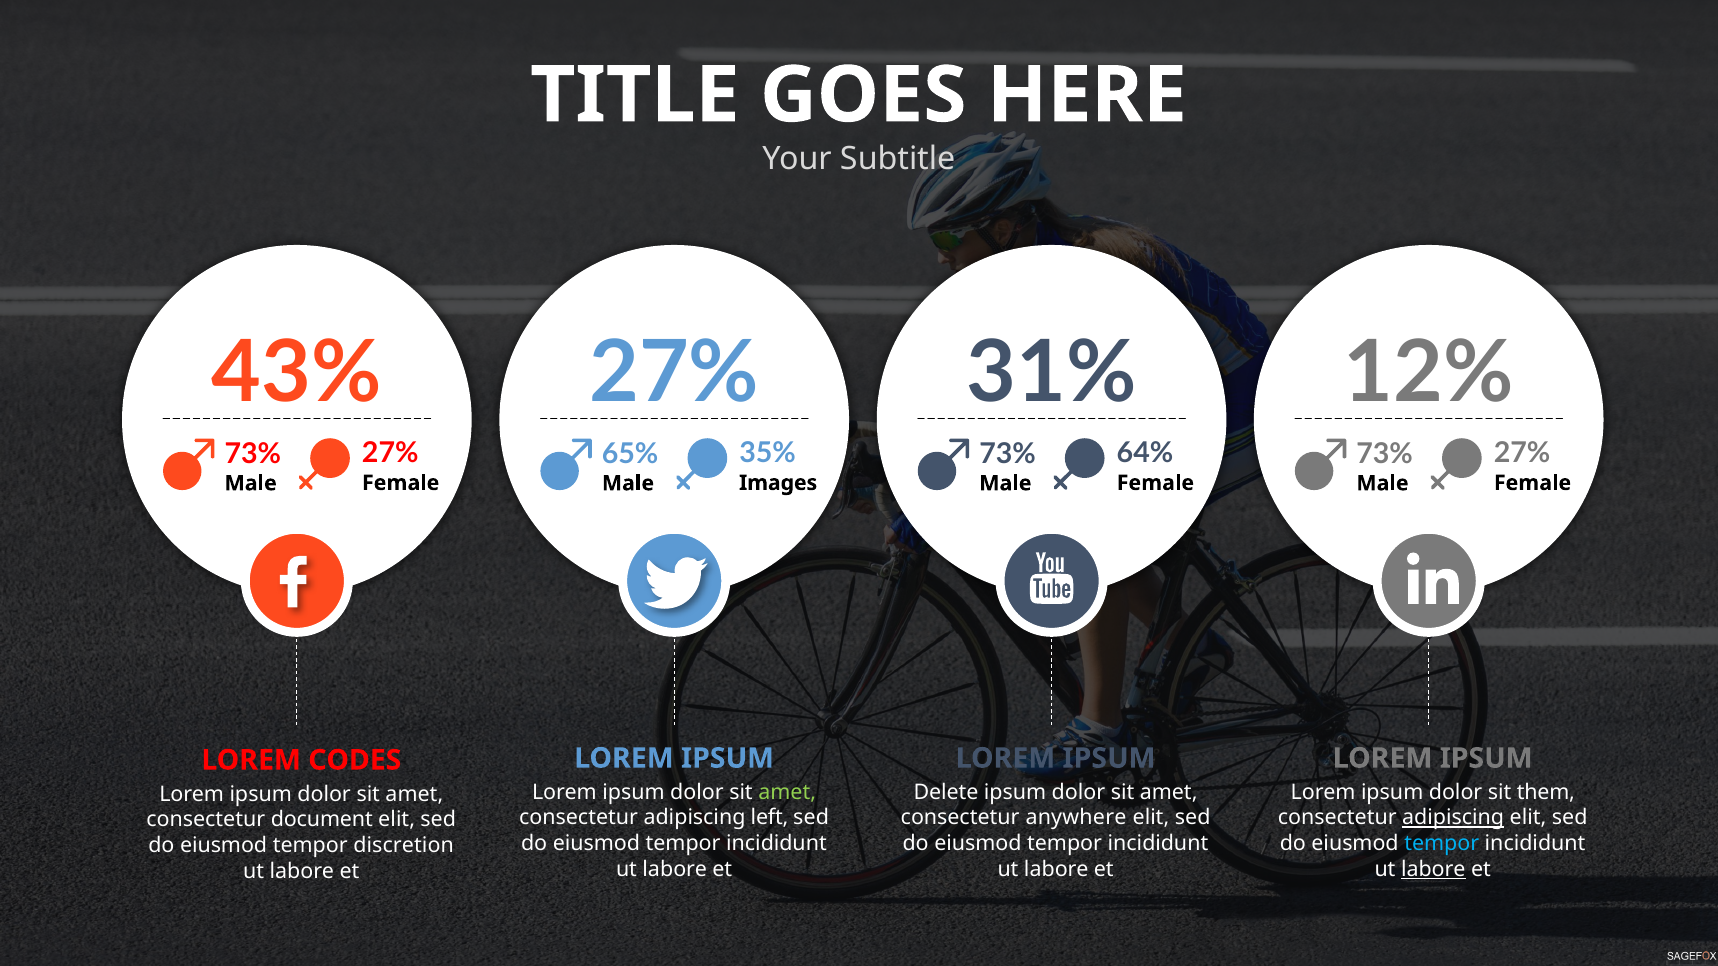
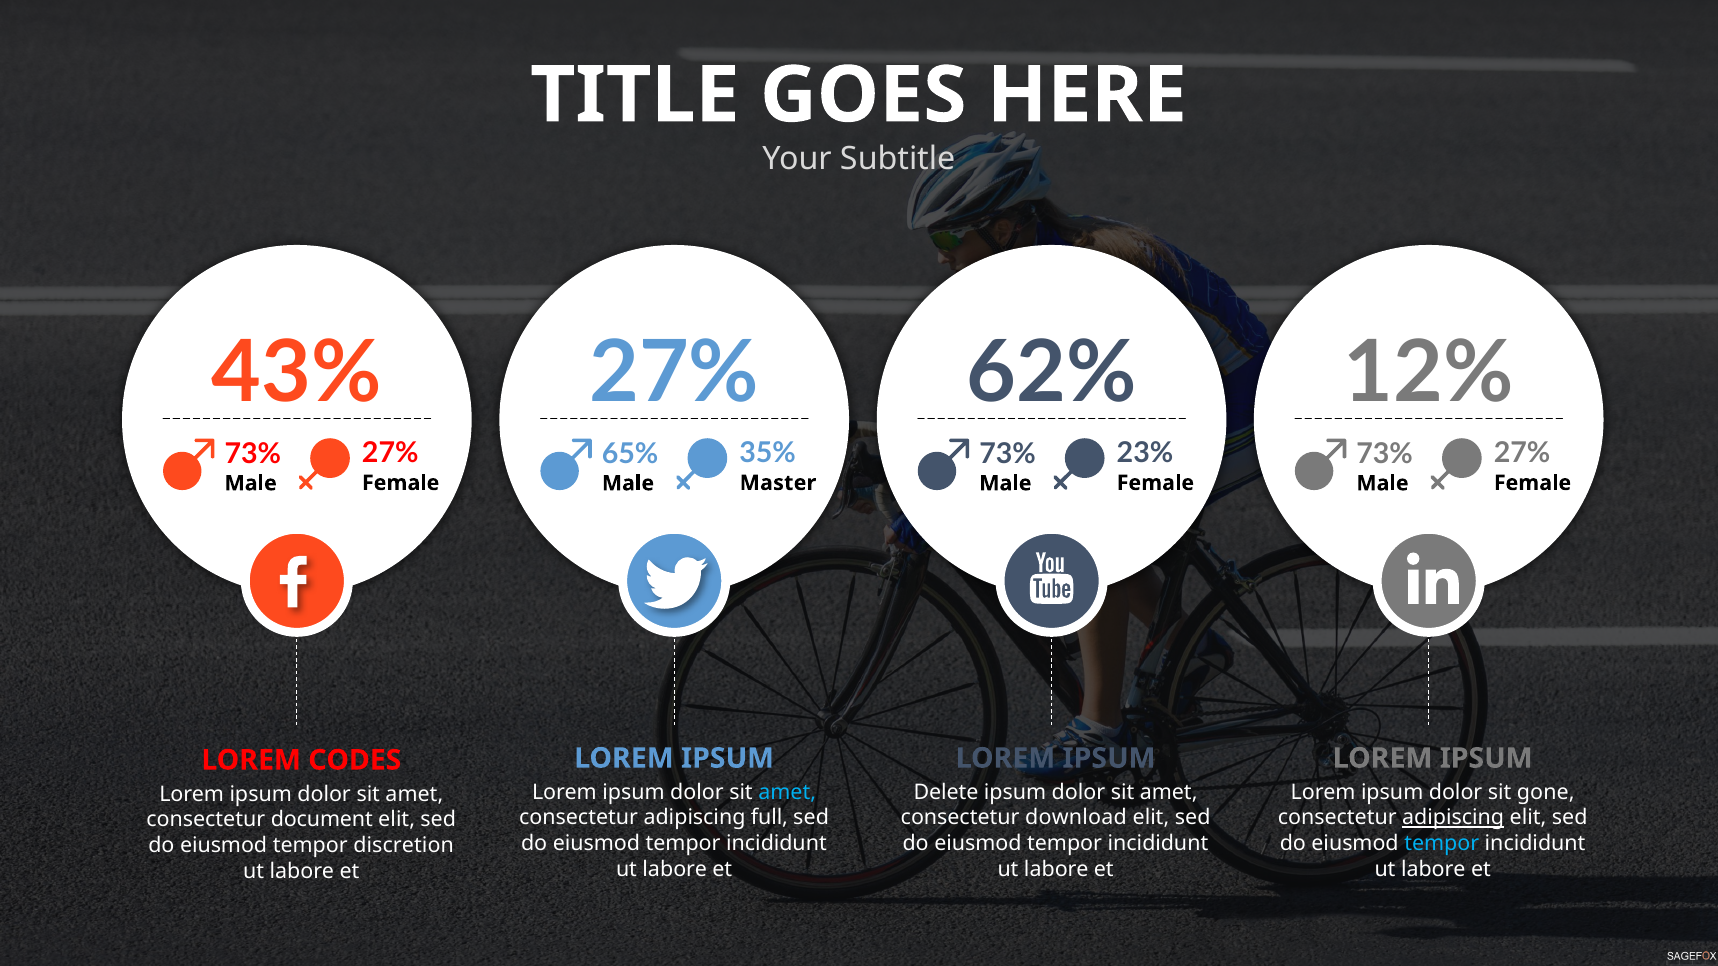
31%: 31% -> 62%
64%: 64% -> 23%
Images: Images -> Master
amet at (787, 792) colour: light green -> light blue
them: them -> gone
left: left -> full
anywhere: anywhere -> download
labore at (1433, 870) underline: present -> none
